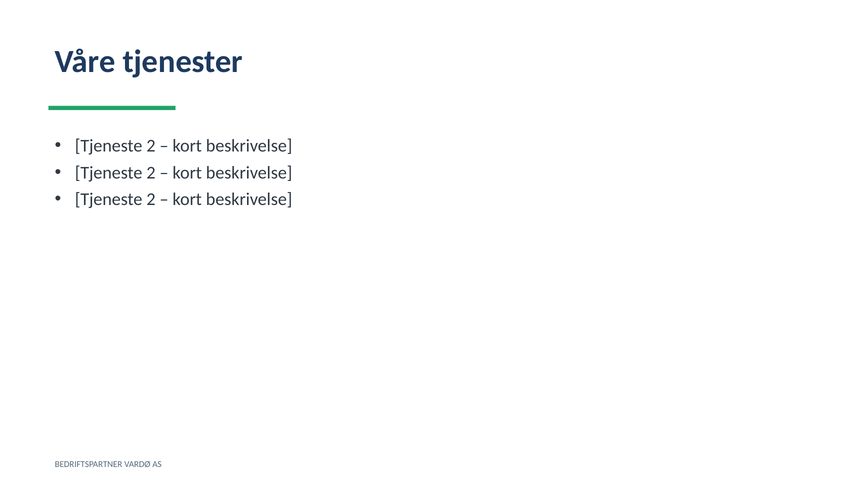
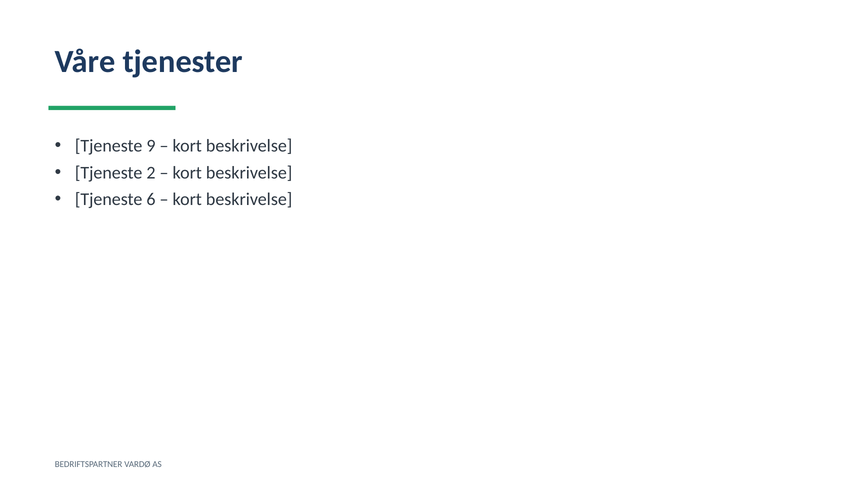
2 at (151, 146): 2 -> 9
2 at (151, 200): 2 -> 6
